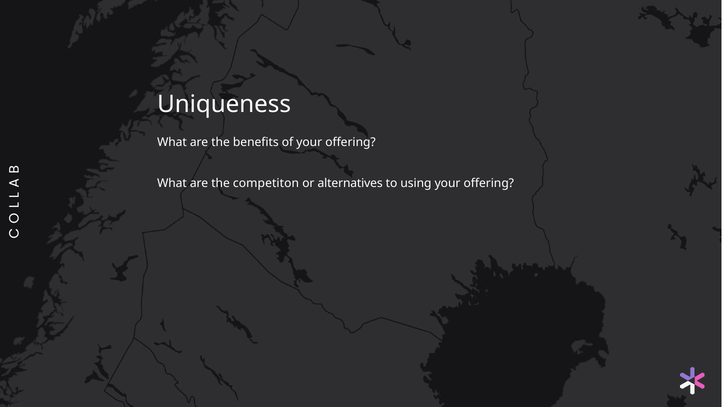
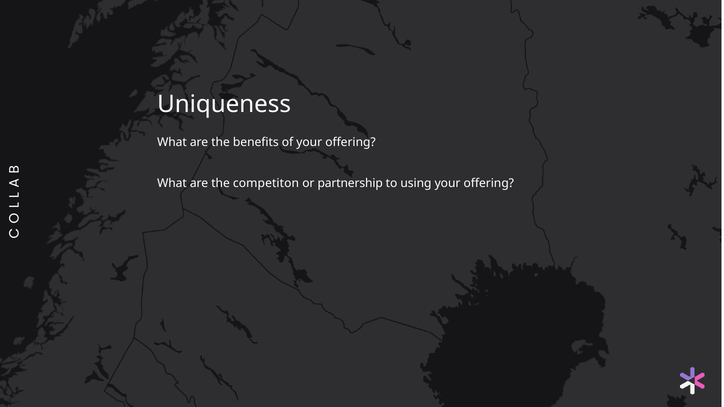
alternatives: alternatives -> partnership
